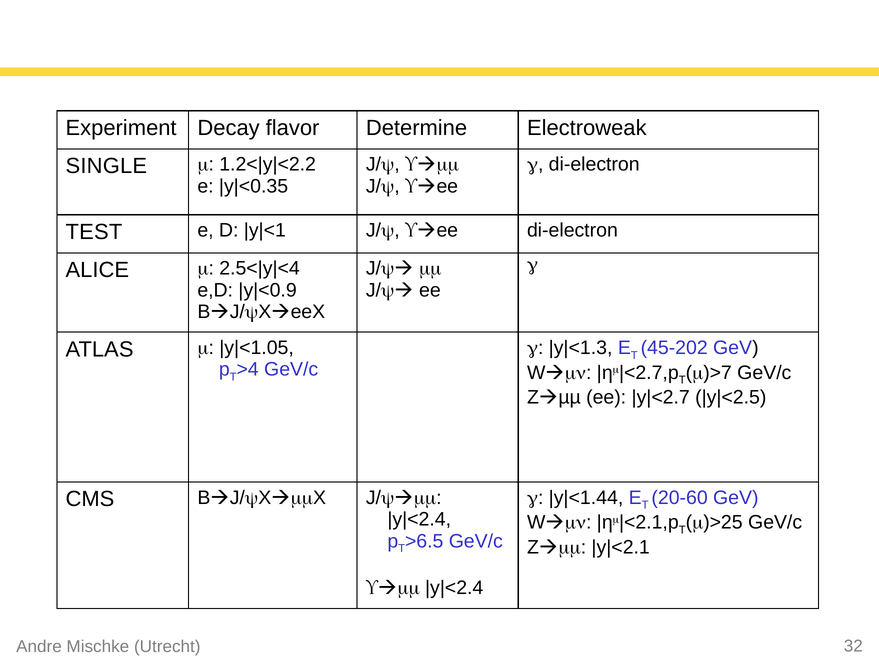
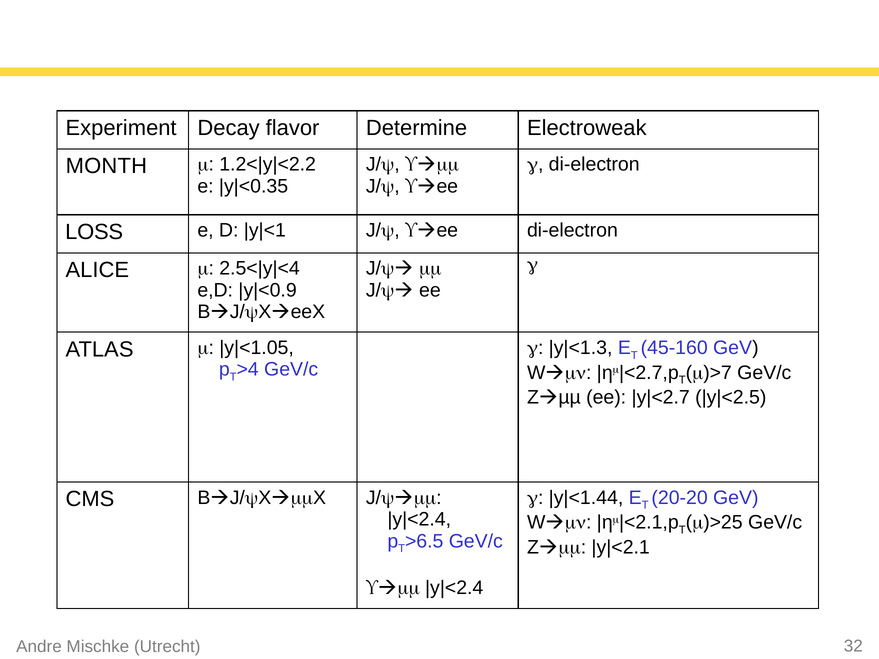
SINGLE: SINGLE -> MONTH
TEST: TEST -> LOSS
45-202: 45-202 -> 45-160
20-60: 20-60 -> 20-20
